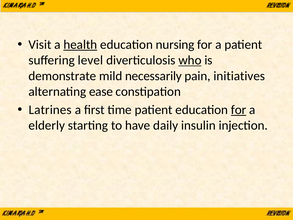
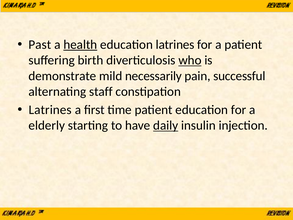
Visit: Visit -> Past
education nursing: nursing -> latrines
level: level -> birth
initiatives: initiatives -> successful
ease: ease -> staff
for at (239, 110) underline: present -> none
daily underline: none -> present
